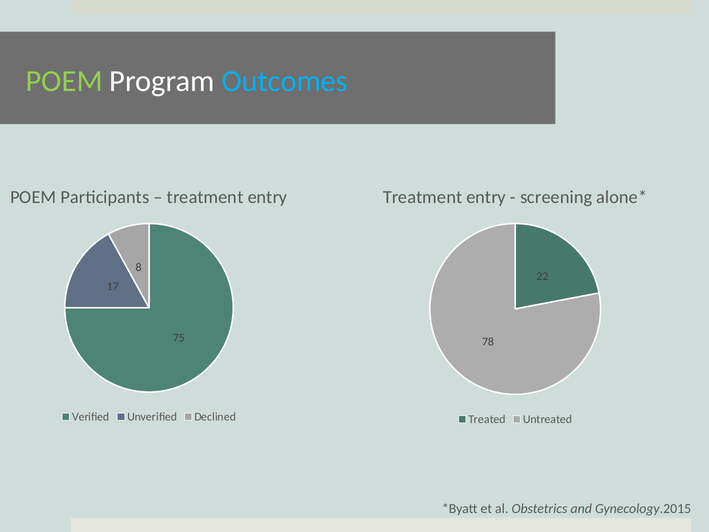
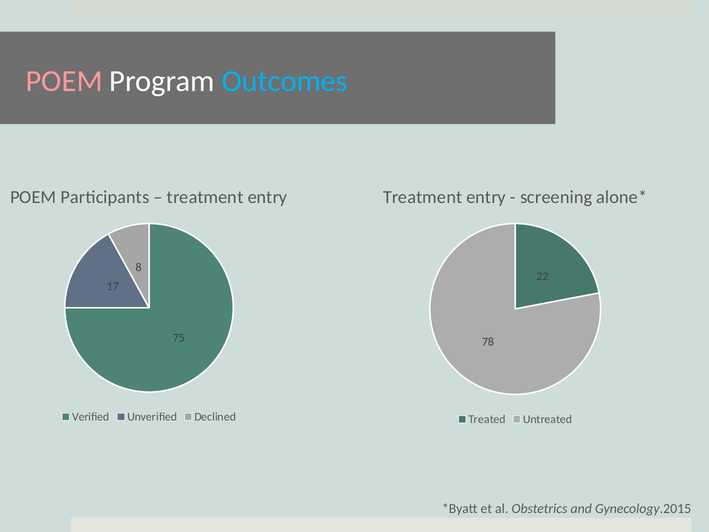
POEM at (64, 81) colour: light green -> pink
